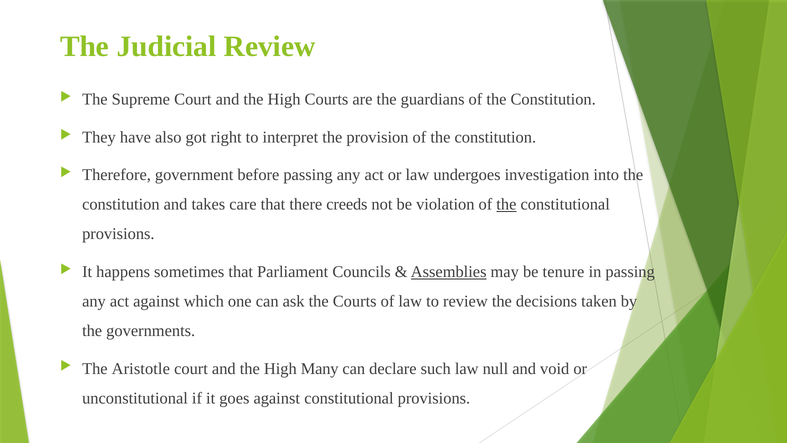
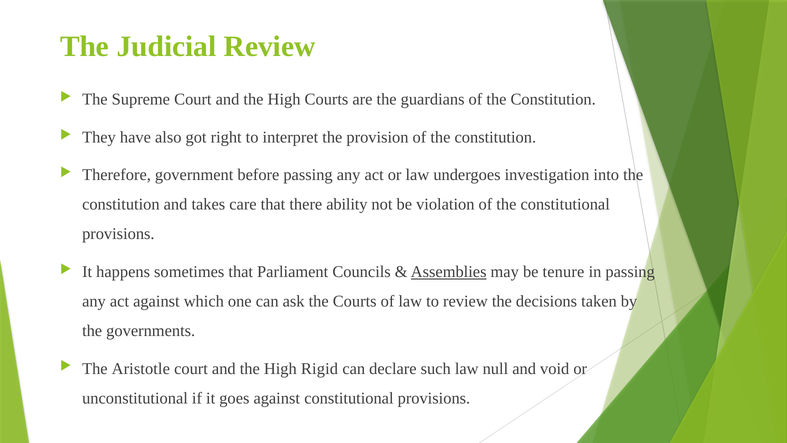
creeds: creeds -> ability
the at (506, 204) underline: present -> none
Many: Many -> Rigid
